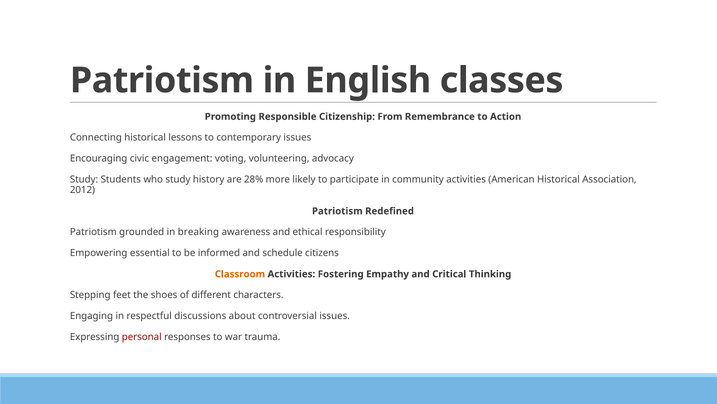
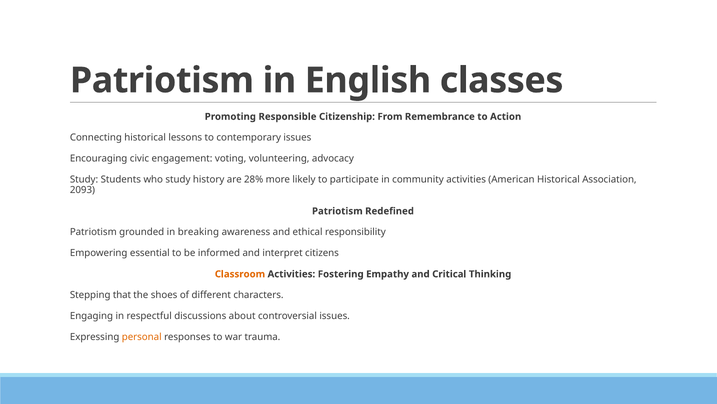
2012: 2012 -> 2093
schedule: schedule -> interpret
feet: feet -> that
personal colour: red -> orange
